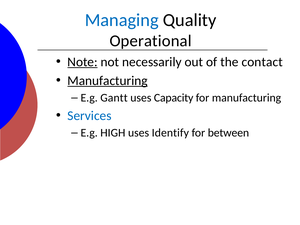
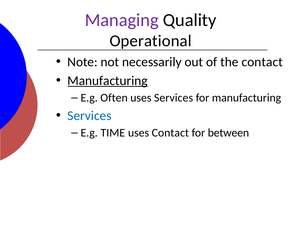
Managing colour: blue -> purple
Note underline: present -> none
Gantt: Gantt -> Often
uses Capacity: Capacity -> Services
HIGH: HIGH -> TIME
uses Identify: Identify -> Contact
